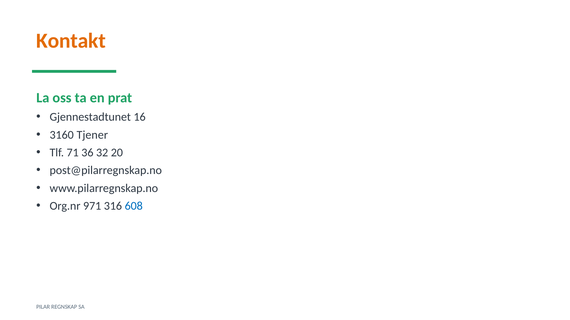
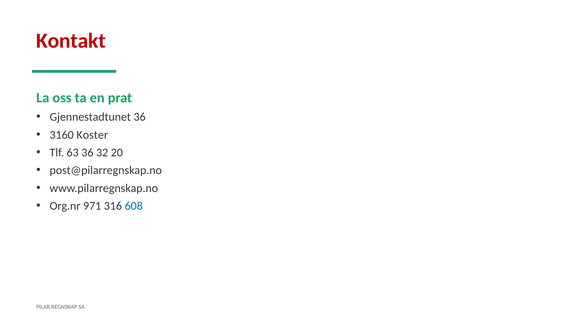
Kontakt colour: orange -> red
Gjennestadtunet 16: 16 -> 36
Tjener: Tjener -> Koster
71: 71 -> 63
